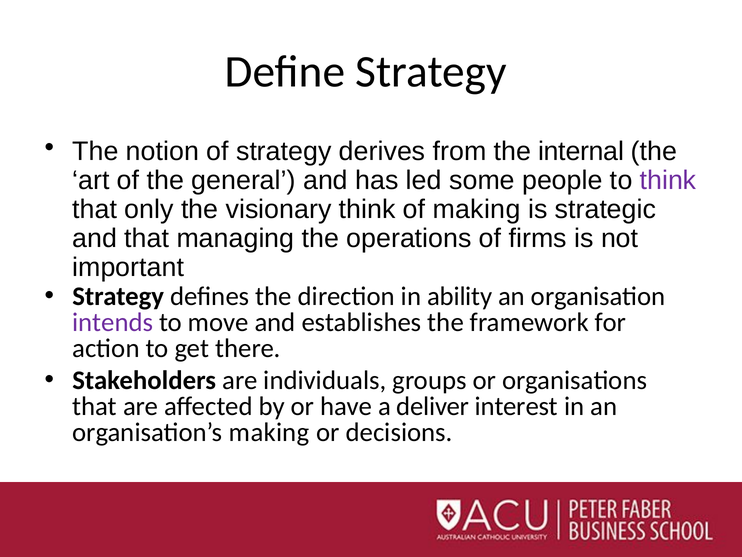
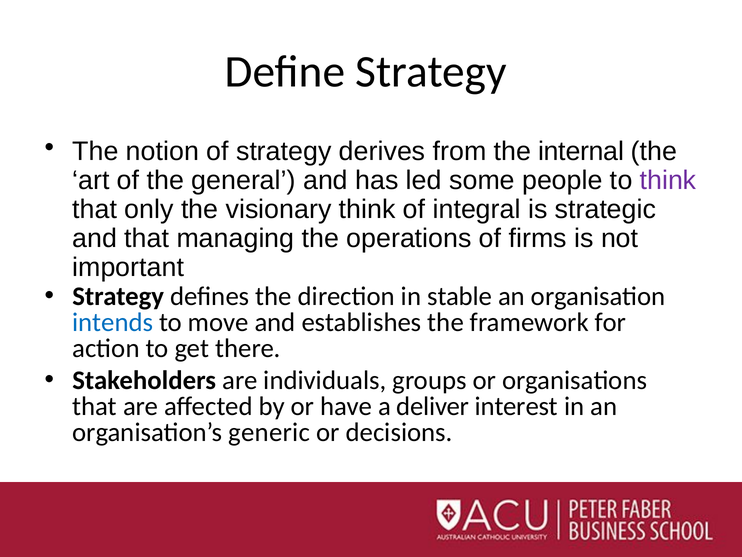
of making: making -> integral
ability: ability -> stable
intends colour: purple -> blue
organisation’s making: making -> generic
